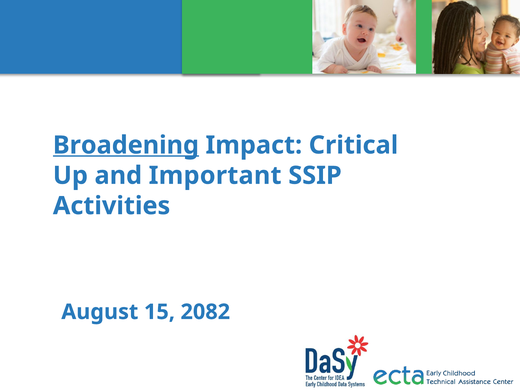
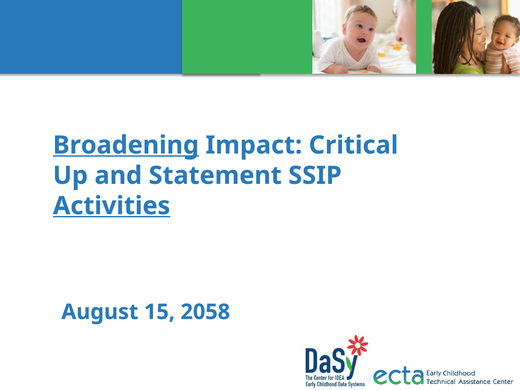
Important: Important -> Statement
Activities underline: none -> present
2082: 2082 -> 2058
